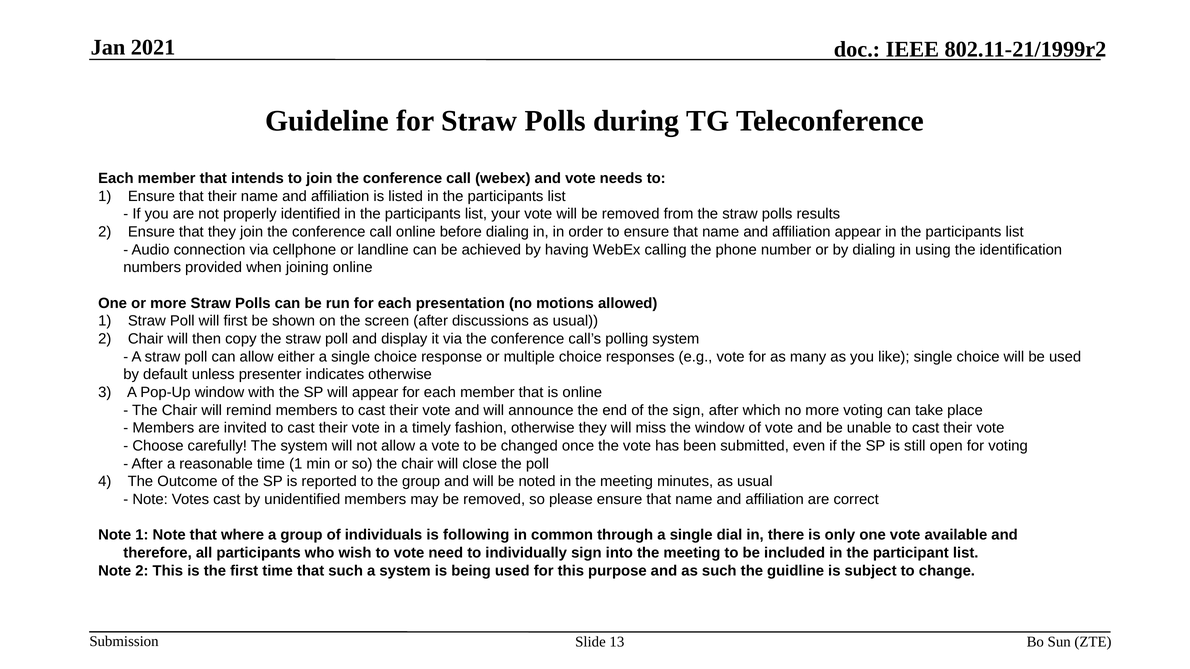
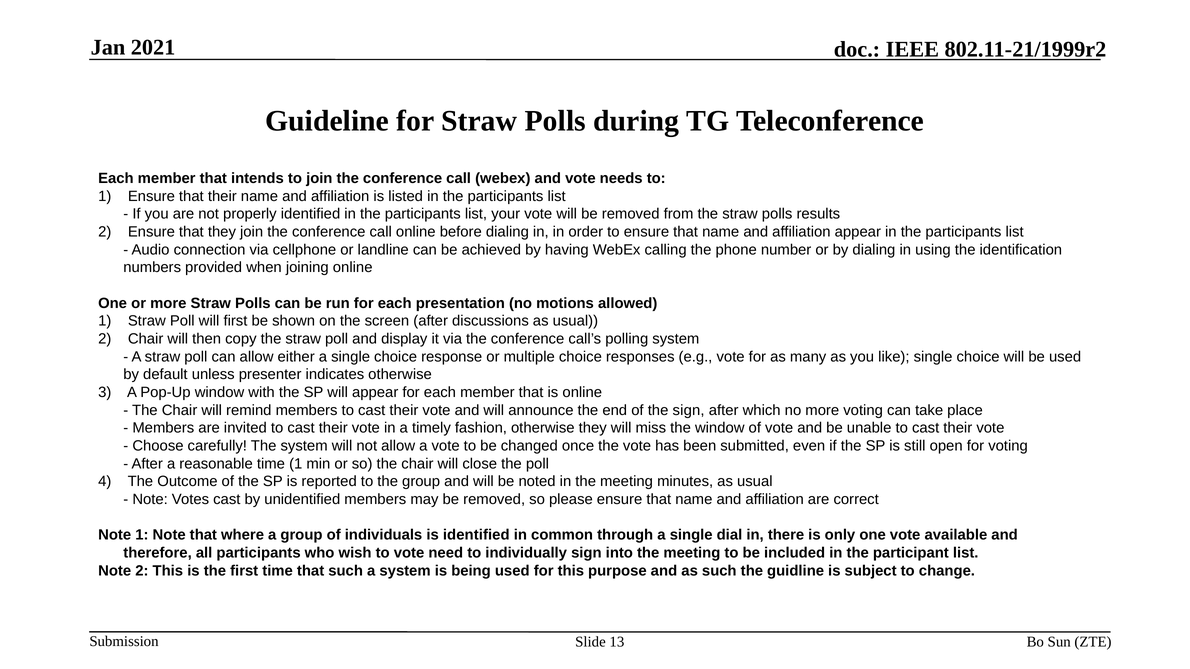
is following: following -> identified
